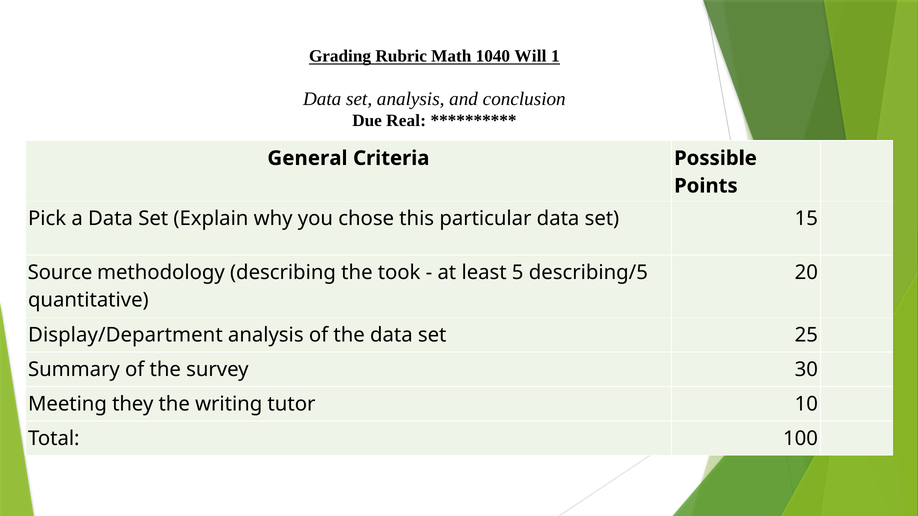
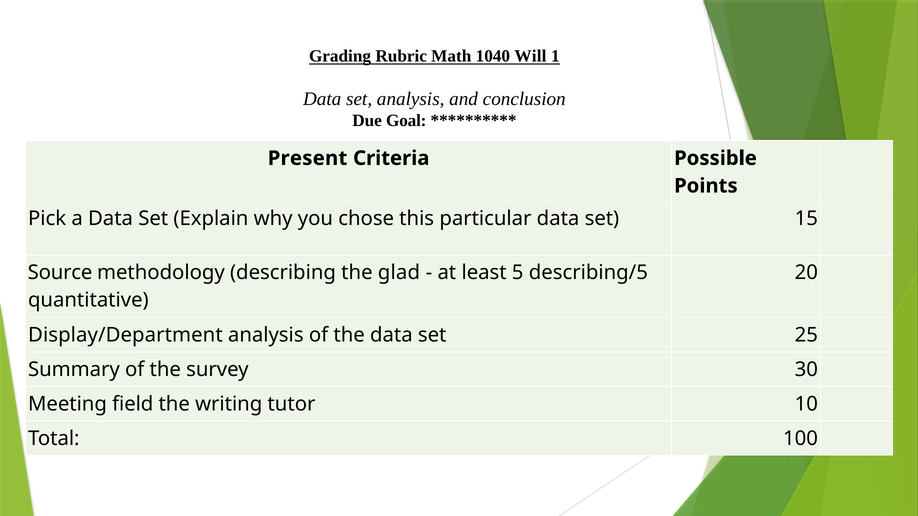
Real: Real -> Goal
General: General -> Present
took: took -> glad
they: they -> field
